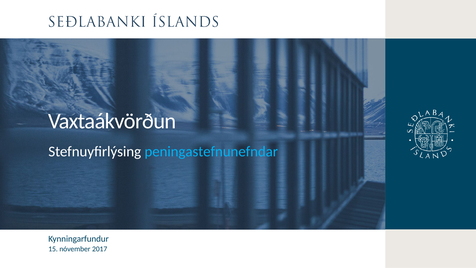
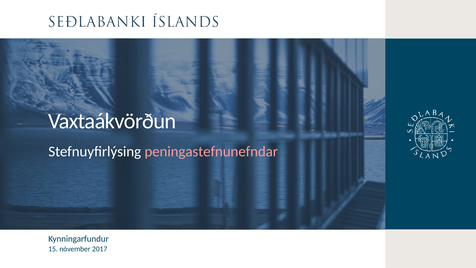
peningastefnunefndar colour: light blue -> pink
